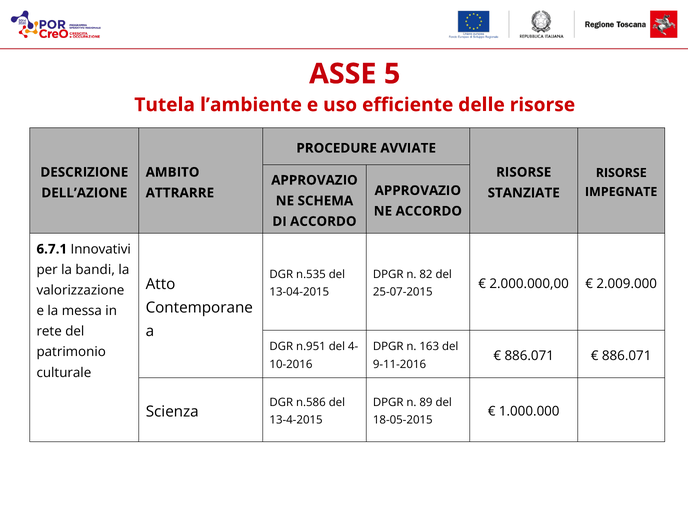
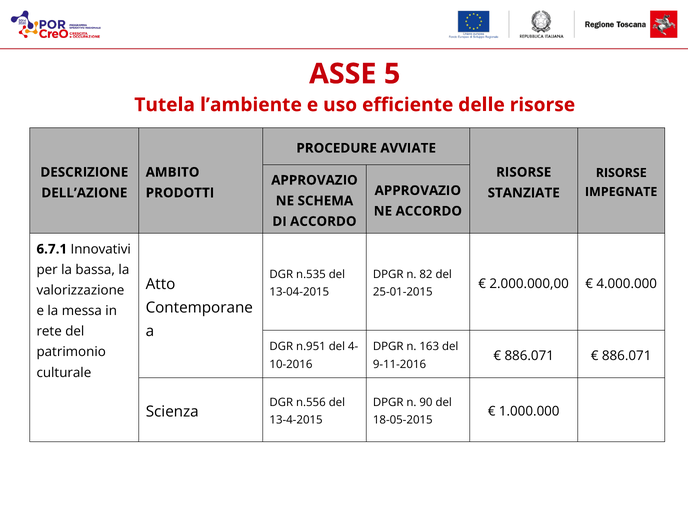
ATTRARRE: ATTRARRE -> PRODOTTI
bandi: bandi -> bassa
2.009.000: 2.009.000 -> 4.000.000
25-07-2015: 25-07-2015 -> 25-01-2015
n.586: n.586 -> n.556
89: 89 -> 90
